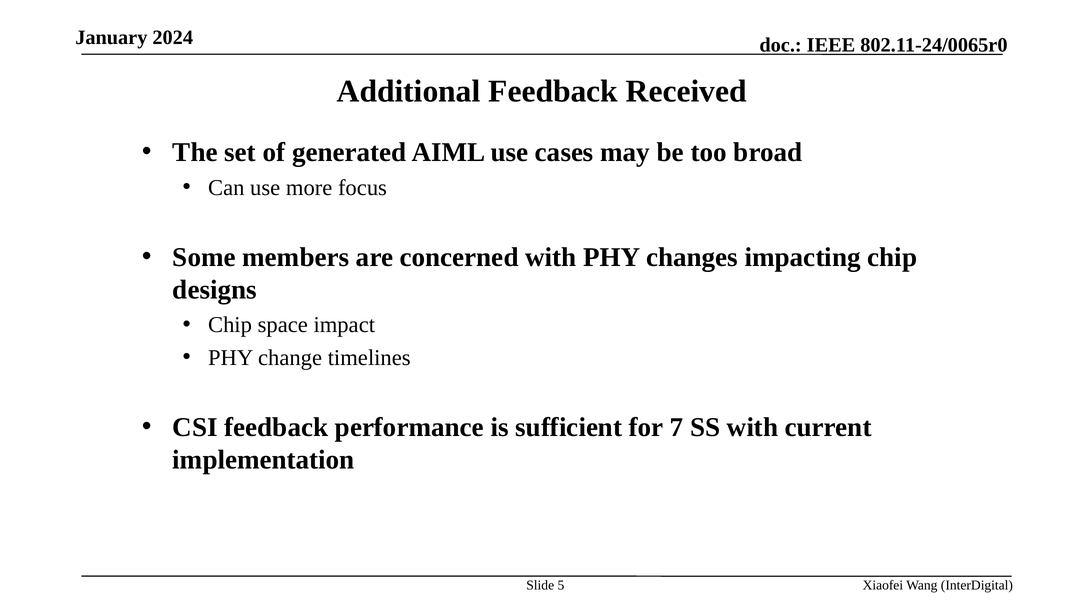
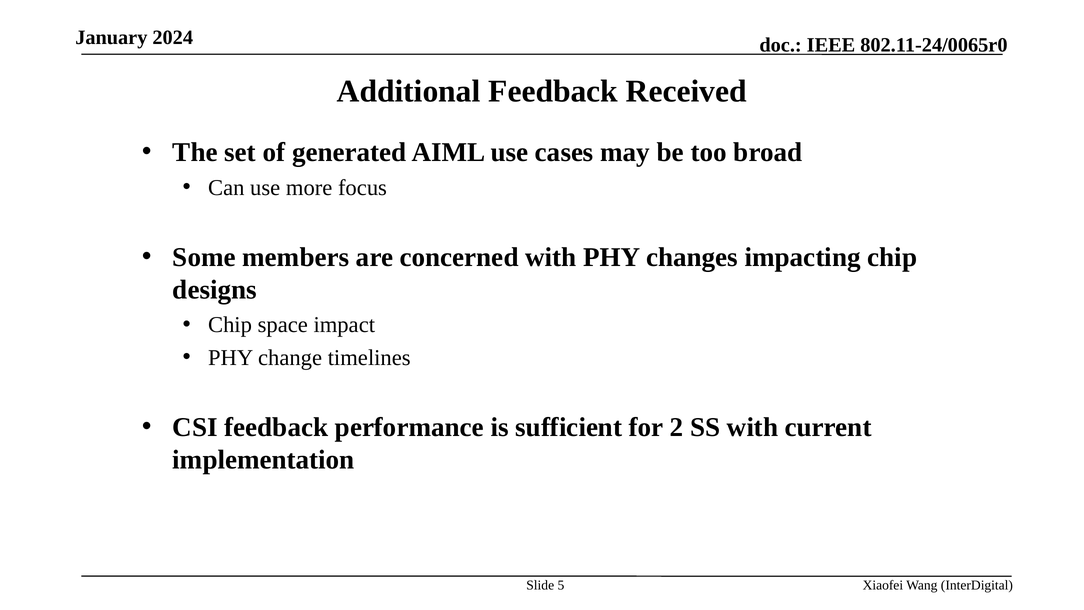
7: 7 -> 2
